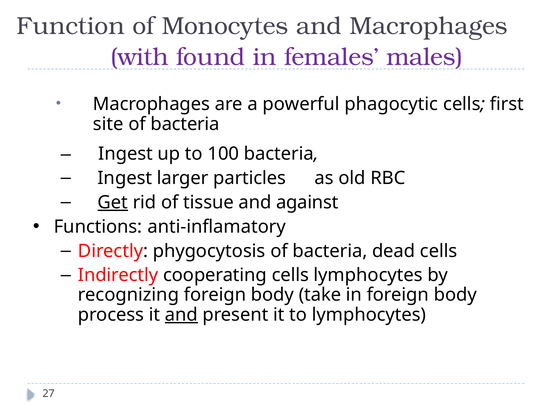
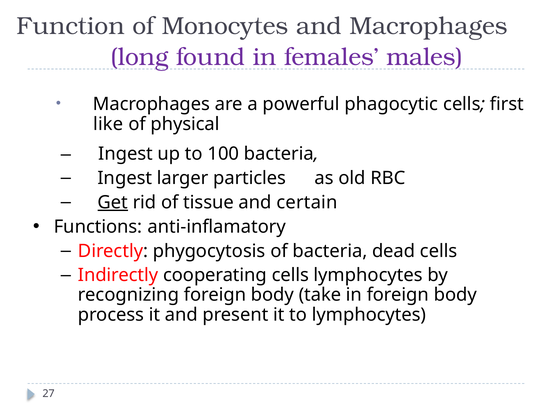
with: with -> long
site: site -> like
bacteria at (185, 124): bacteria -> physical
against: against -> certain
and at (181, 315) underline: present -> none
